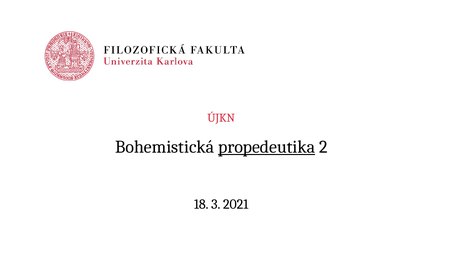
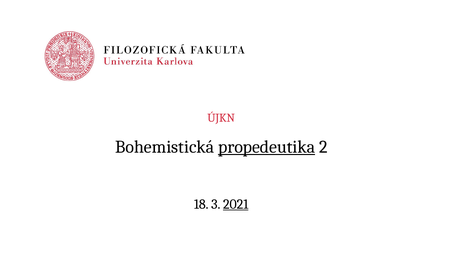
2021 underline: none -> present
